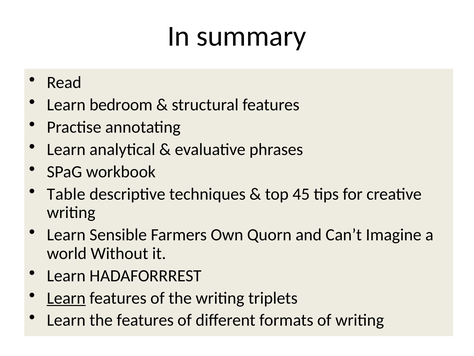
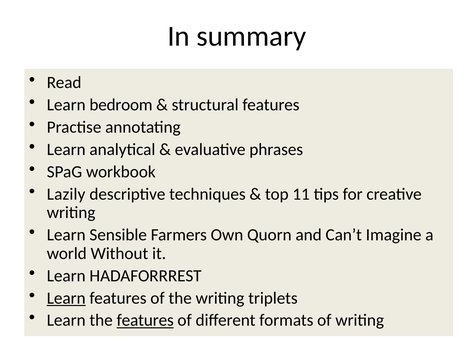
Table: Table -> Lazily
45: 45 -> 11
features at (145, 320) underline: none -> present
